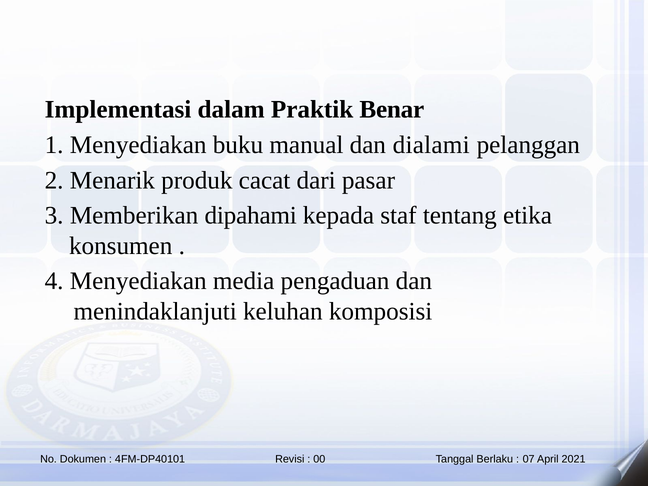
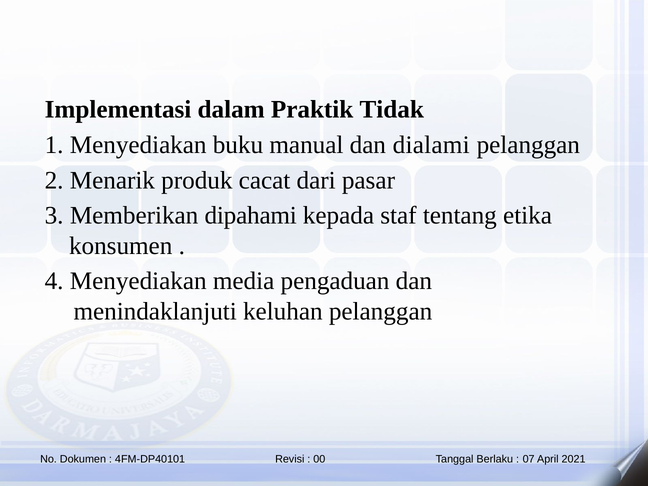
Benar: Benar -> Tidak
keluhan komposisi: komposisi -> pelanggan
